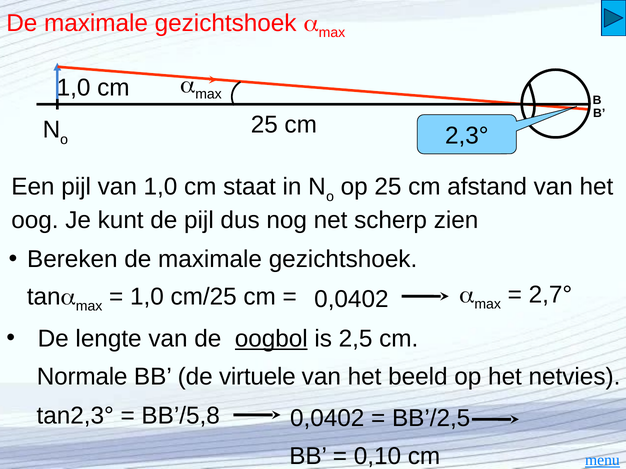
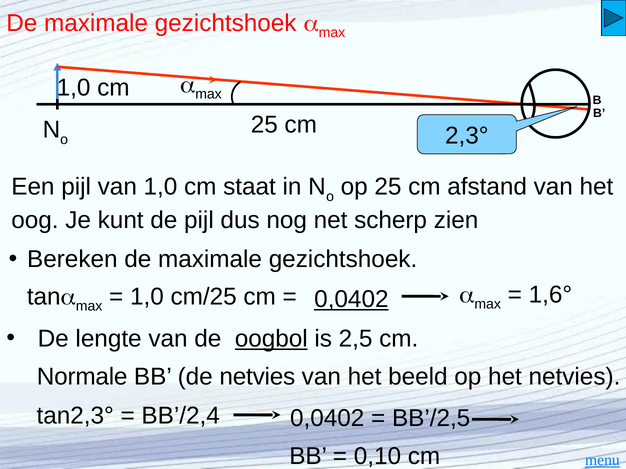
2,7°: 2,7° -> 1,6°
0,0402 at (351, 299) underline: none -> present
de virtuele: virtuele -> netvies
BB’/5,8: BB’/5,8 -> BB’/2,4
